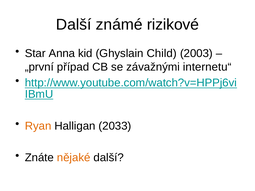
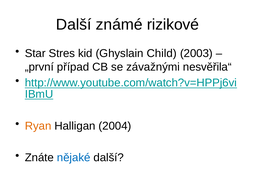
Anna: Anna -> Stres
internetu“: internetu“ -> nesvěřila“
2033: 2033 -> 2004
nějaké colour: orange -> blue
